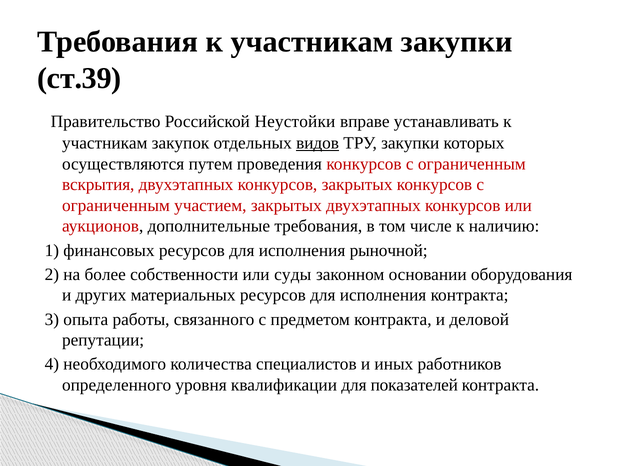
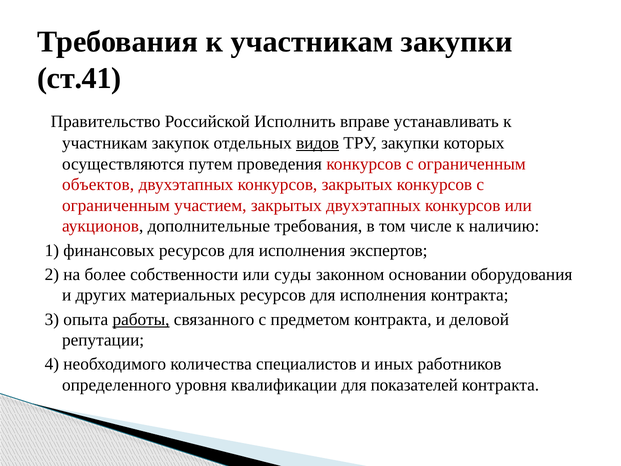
ст.39: ст.39 -> ст.41
Неустойки: Неустойки -> Исполнить
вскрытия: вскрытия -> объектов
рыночной: рыночной -> экспертов
работы underline: none -> present
